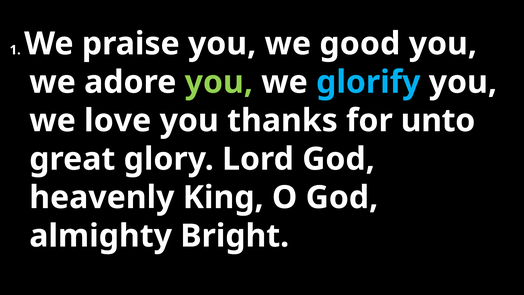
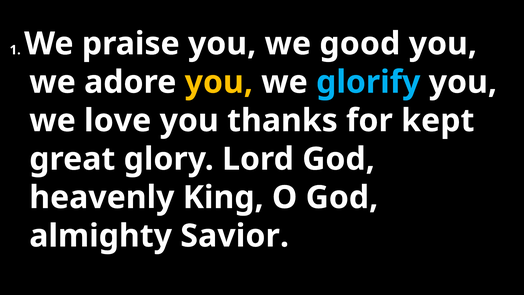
you at (219, 82) colour: light green -> yellow
unto: unto -> kept
Bright: Bright -> Savior
